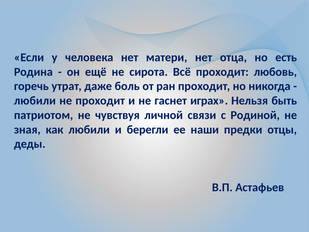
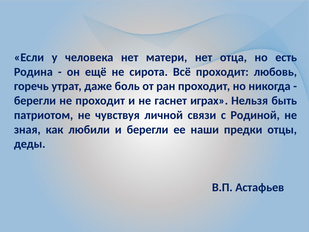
любили at (35, 101): любили -> берегли
